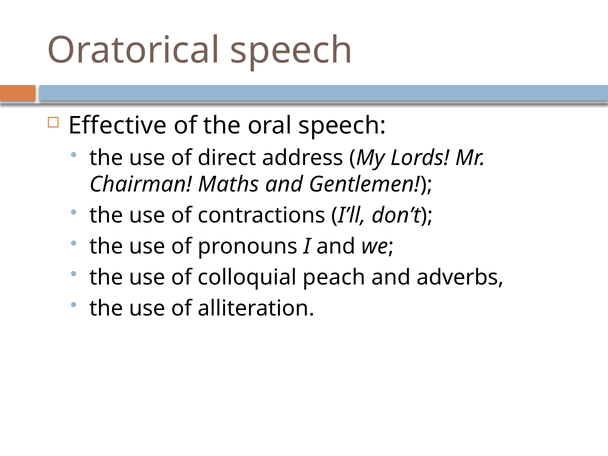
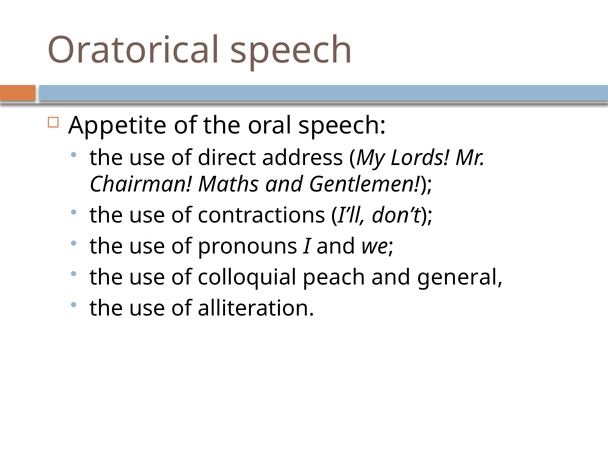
Effective: Effective -> Appetite
adverbs: adverbs -> general
